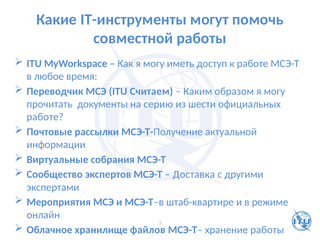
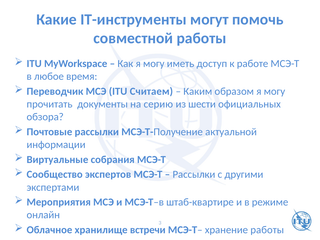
работе at (45, 117): работе -> обзора
Доставка at (194, 174): Доставка -> Рассылки
файлов: файлов -> встречи
